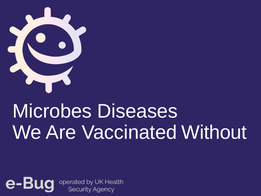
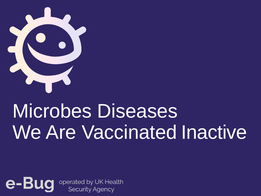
Without: Without -> Inactive
